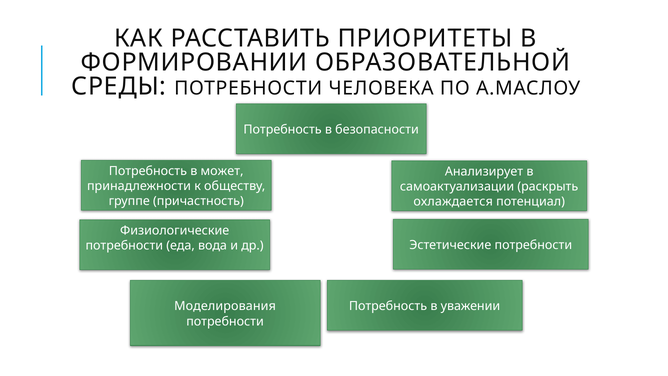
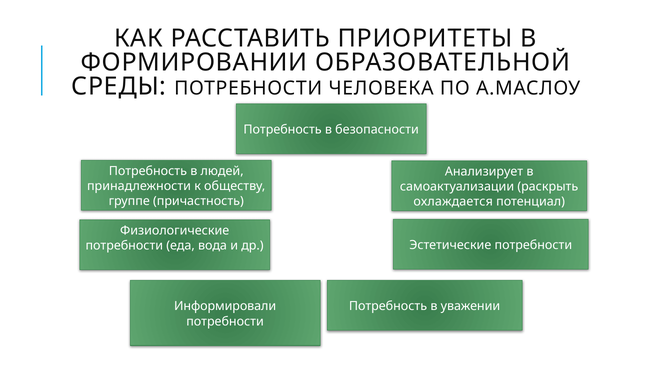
может: может -> людей
Моделирования: Моделирования -> Информировали
